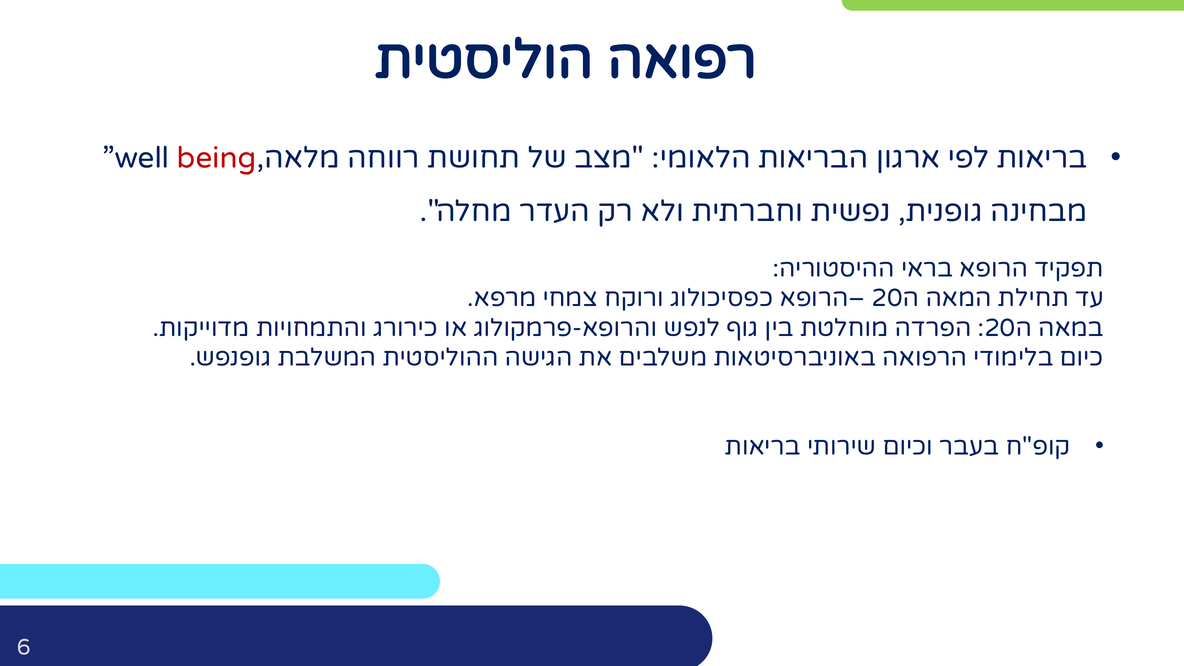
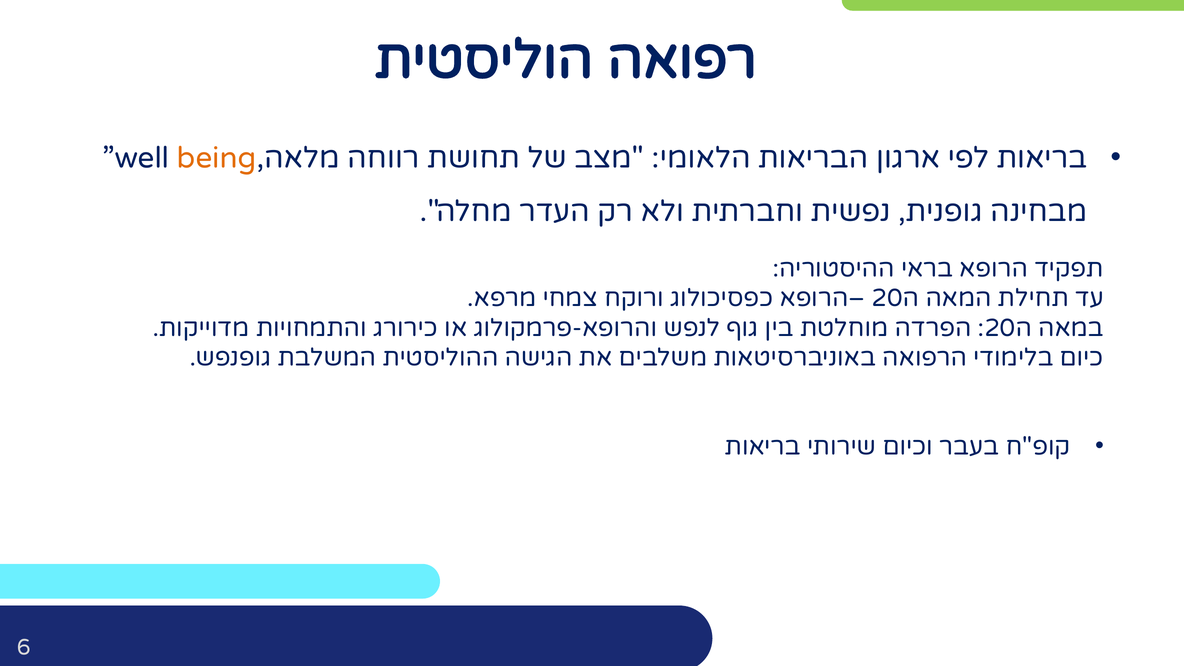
being colour: red -> orange
